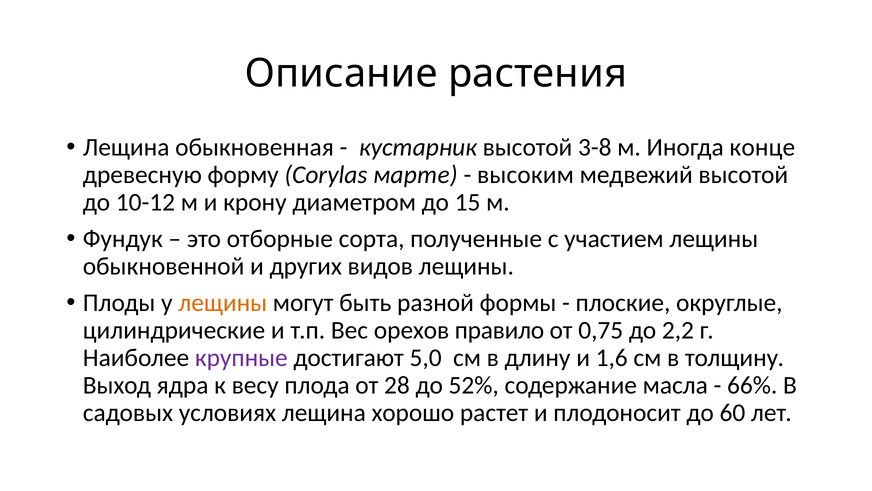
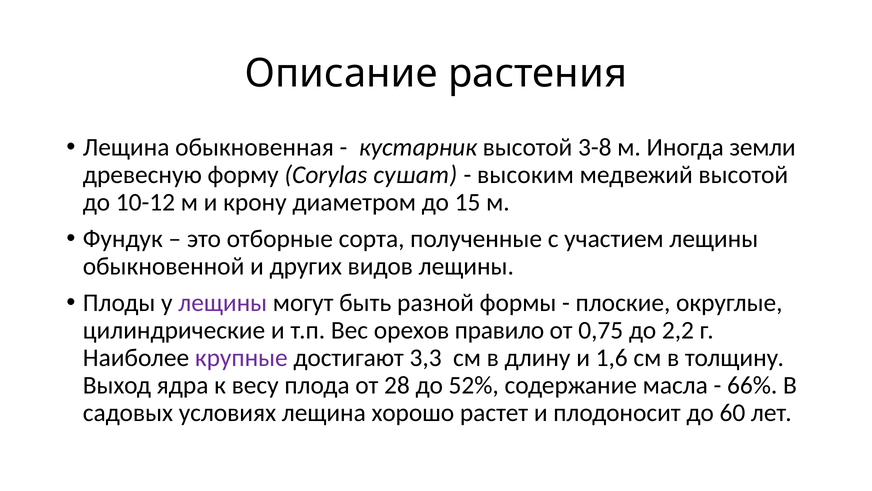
конце: конце -> земли
марте: марте -> сушат
лещины at (223, 303) colour: orange -> purple
5,0: 5,0 -> 3,3
